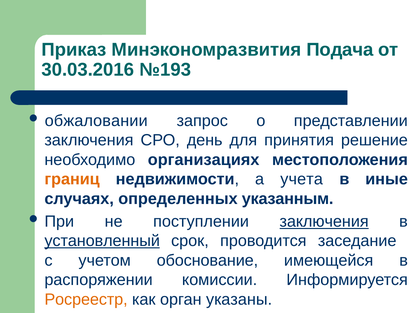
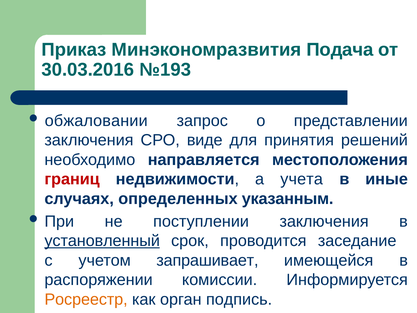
день: день -> виде
решение: решение -> решений
организациях: организациях -> направляется
границ colour: orange -> red
заключения at (324, 221) underline: present -> none
обоснование: обоснование -> запрашивает
указаны: указаны -> подпись
